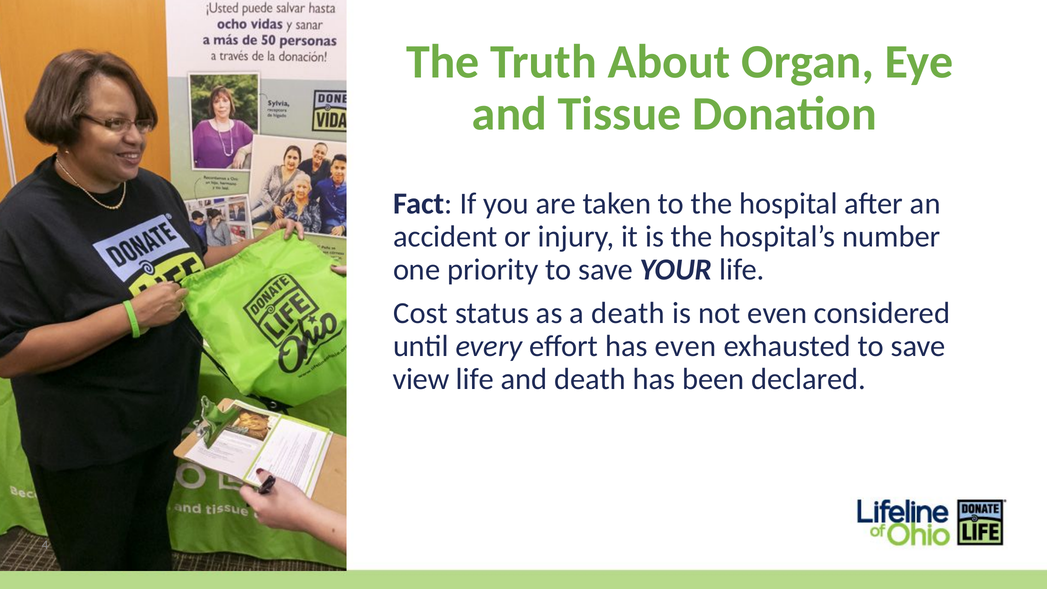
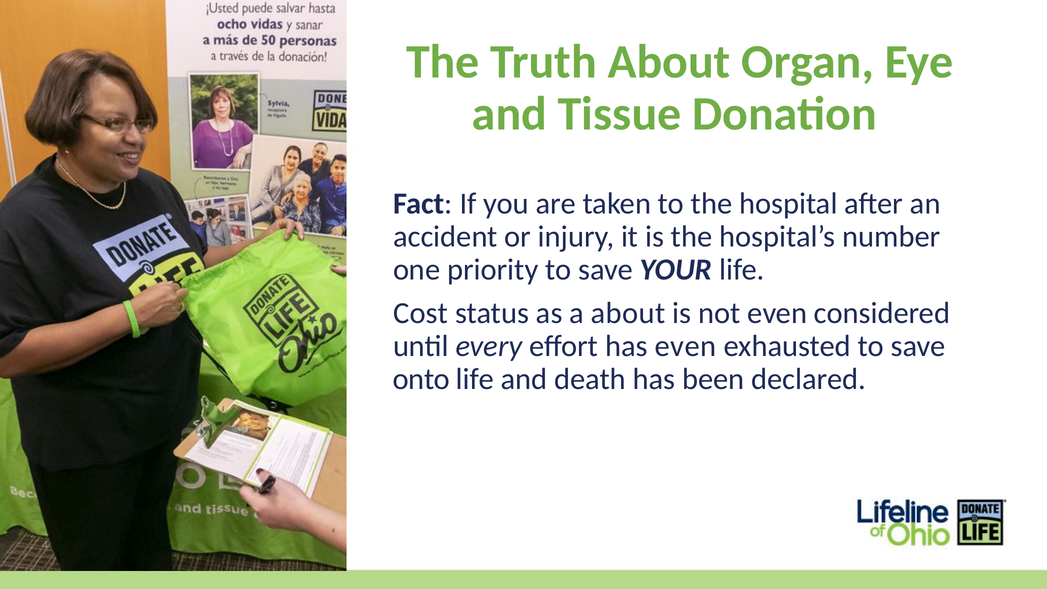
a death: death -> about
view: view -> onto
